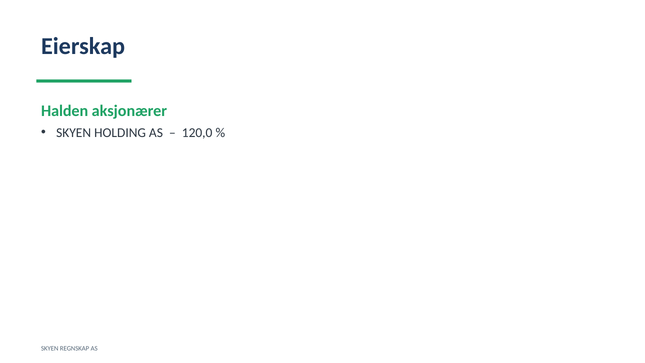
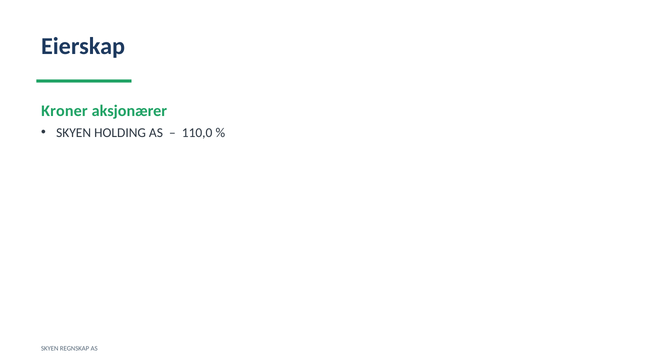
Halden: Halden -> Kroner
120,0: 120,0 -> 110,0
